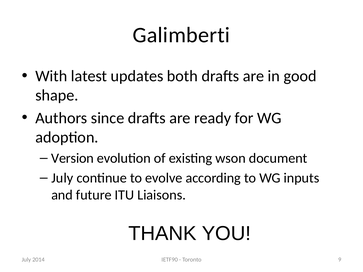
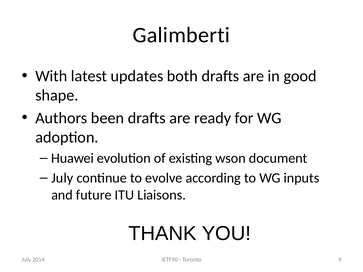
since: since -> been
Version: Version -> Huawei
